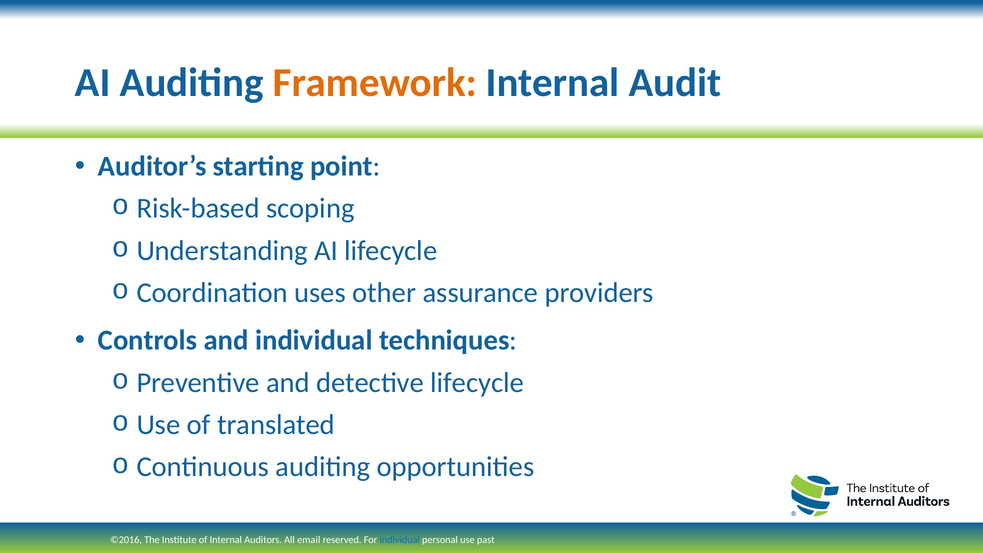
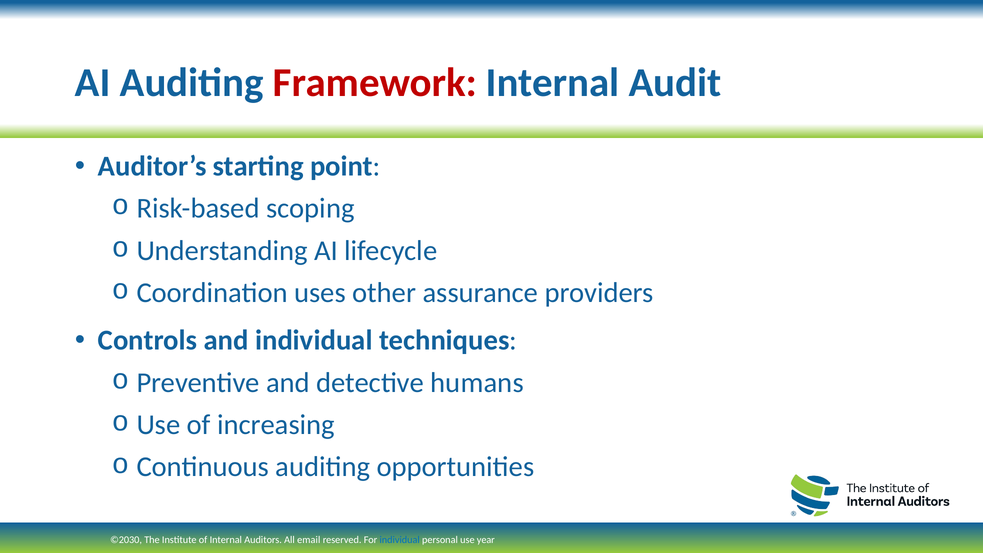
Framework colour: orange -> red
detective lifecycle: lifecycle -> humans
translated: translated -> increasing
©2016: ©2016 -> ©2030
past: past -> year
